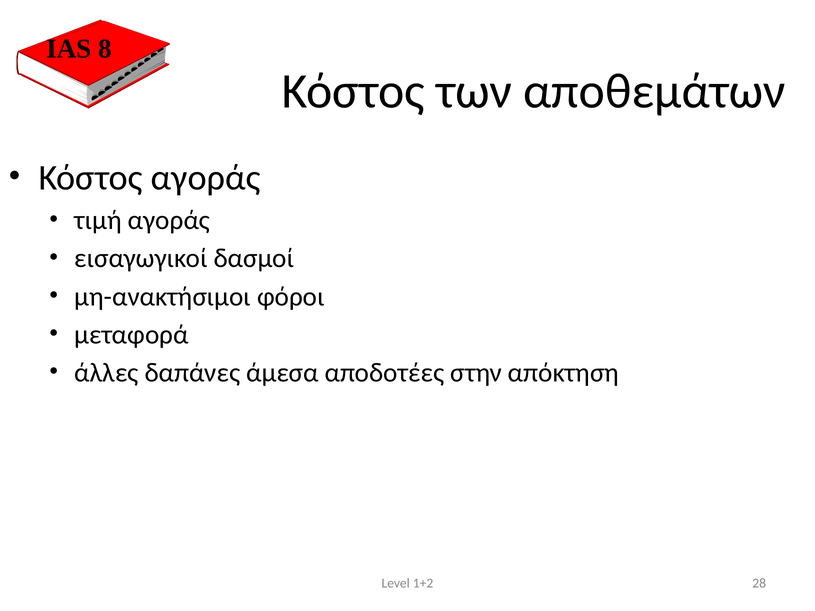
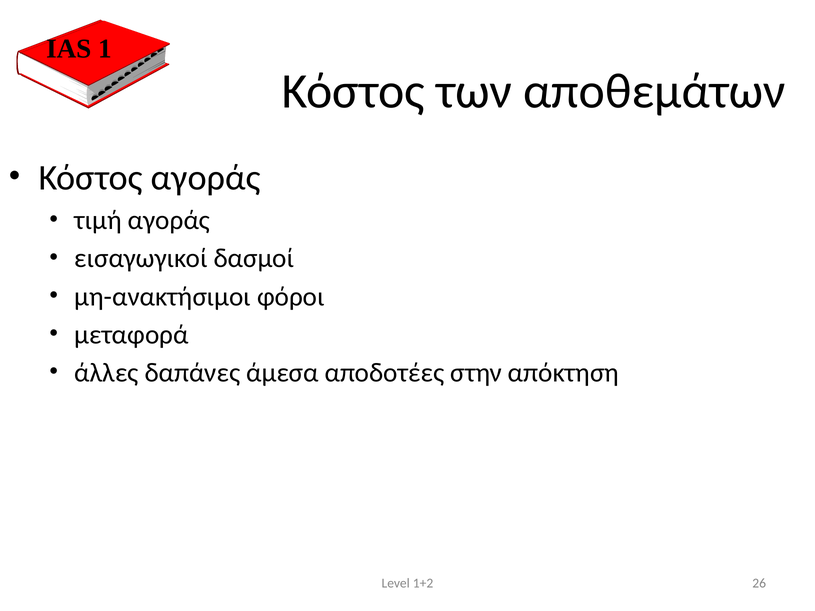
8: 8 -> 1
28: 28 -> 26
